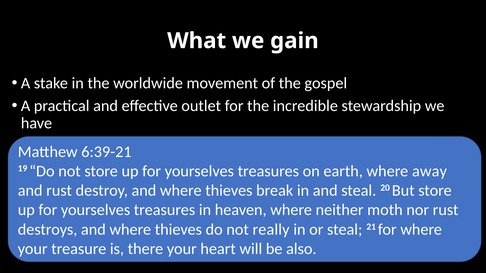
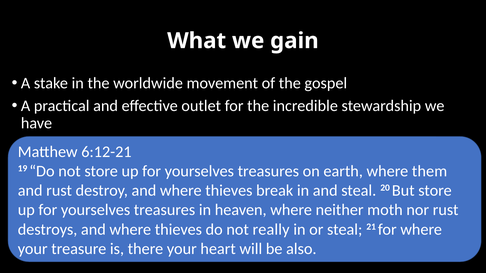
6:39-21: 6:39-21 -> 6:12-21
away: away -> them
